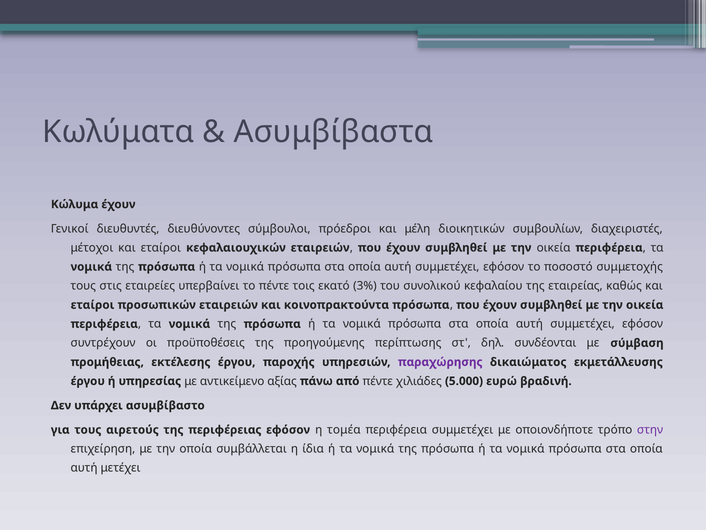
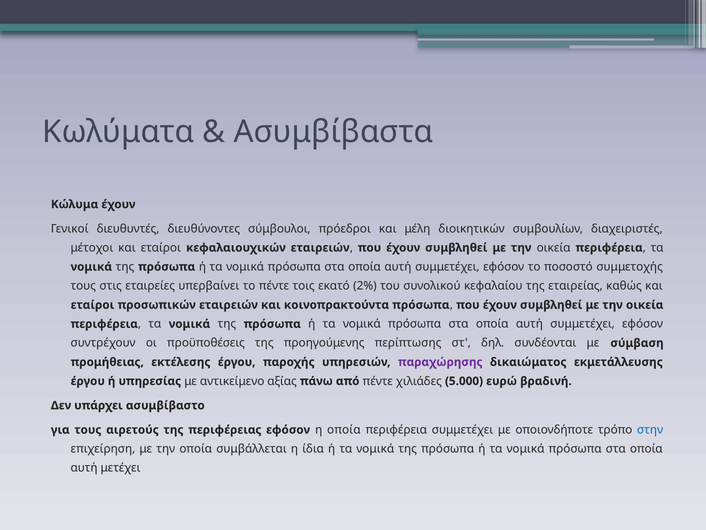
3%: 3% -> 2%
η τομέα: τομέα -> οποία
στην colour: purple -> blue
